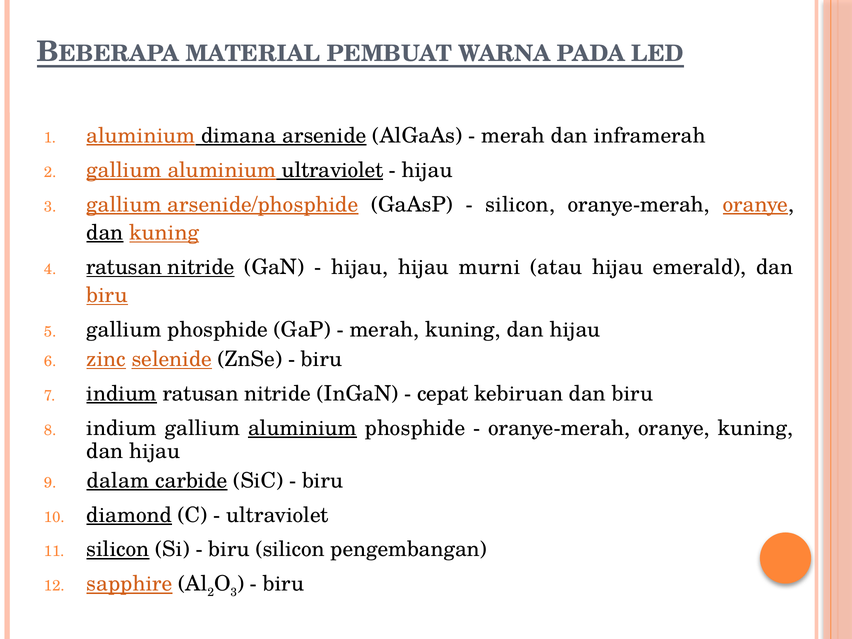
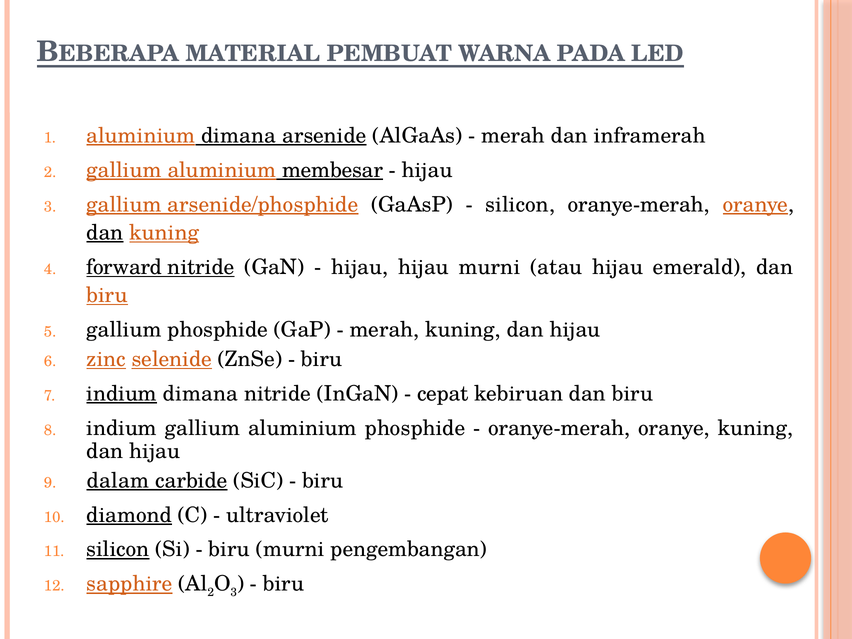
aluminium ultraviolet: ultraviolet -> membesar
ratusan at (124, 267): ratusan -> forward
indium ratusan: ratusan -> dimana
aluminium at (302, 428) underline: present -> none
biru silicon: silicon -> murni
